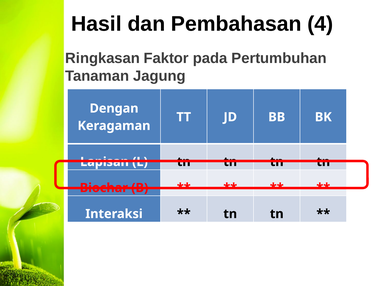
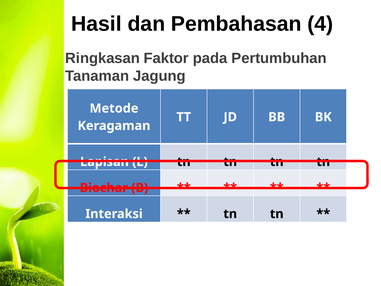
Dengan: Dengan -> Metode
